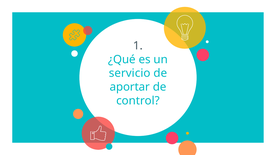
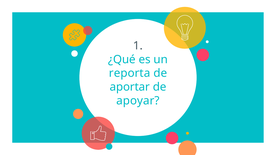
servicio: servicio -> reporta
control: control -> apoyar
